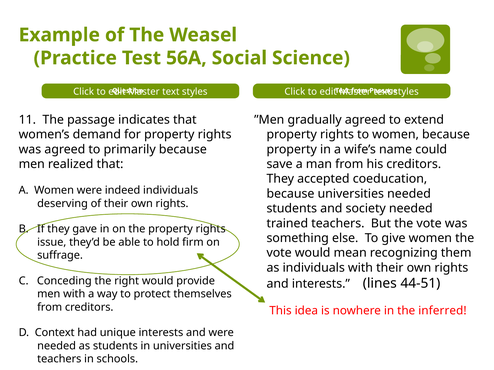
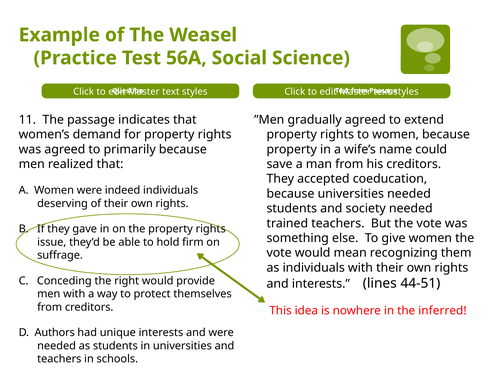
Context: Context -> Authors
